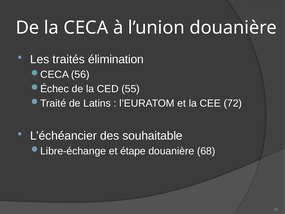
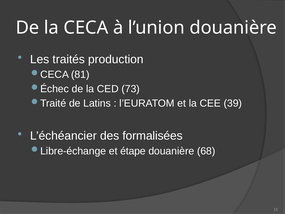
élimination: élimination -> production
56: 56 -> 81
55: 55 -> 73
72: 72 -> 39
souhaitable: souhaitable -> formalisées
